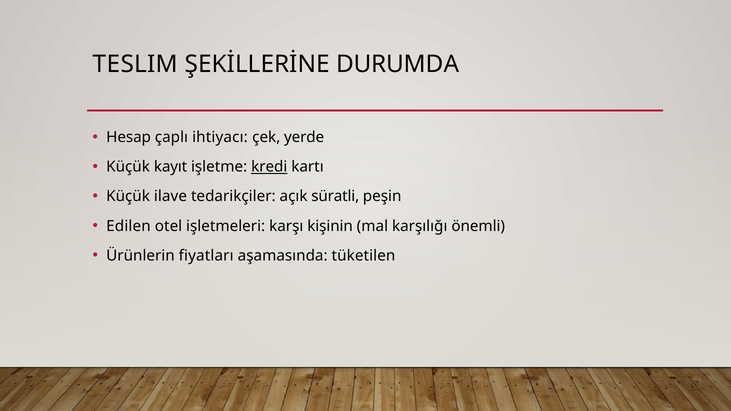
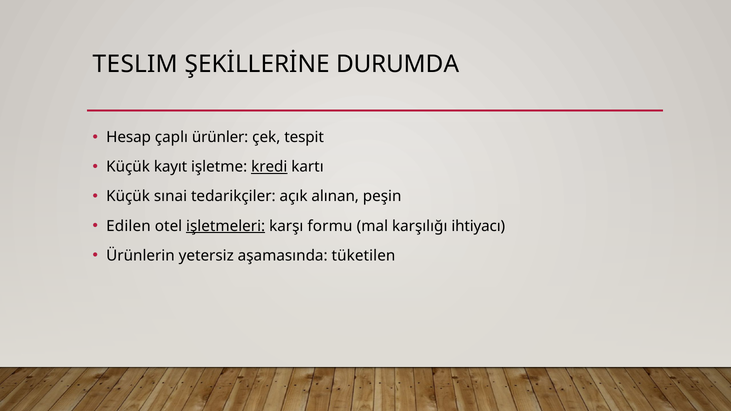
ihtiyacı: ihtiyacı -> ürünler
yerde: yerde -> tespit
ilave: ilave -> sınai
süratli: süratli -> alınan
işletmeleri underline: none -> present
kişinin: kişinin -> formu
önemli: önemli -> ihtiyacı
fiyatları: fiyatları -> yetersiz
